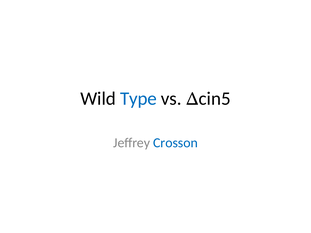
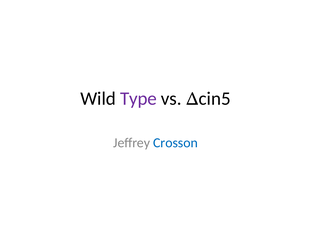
Type colour: blue -> purple
